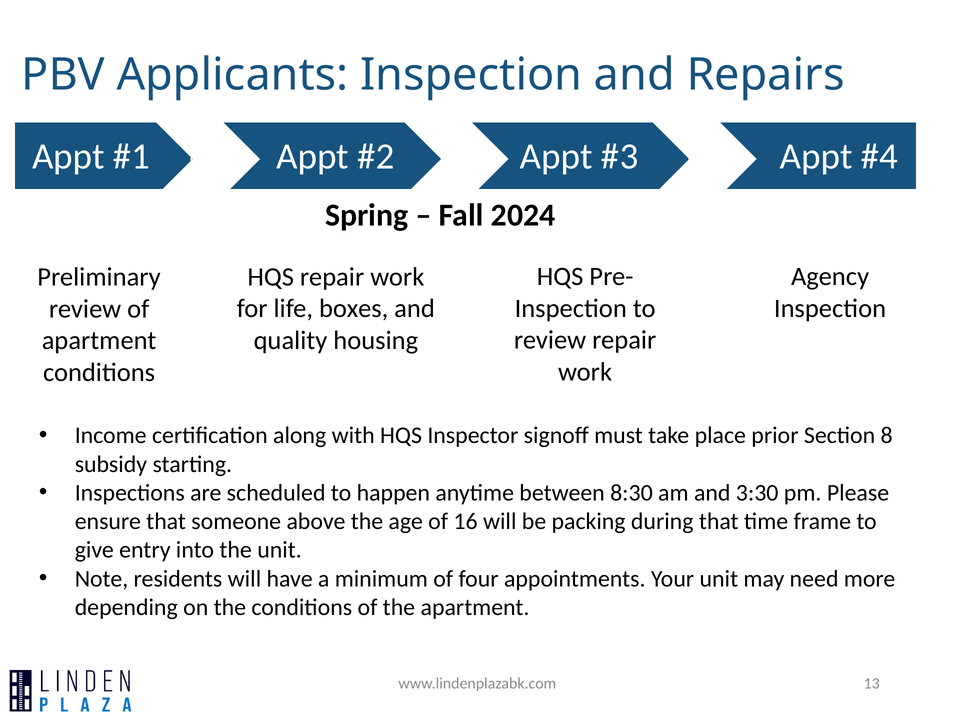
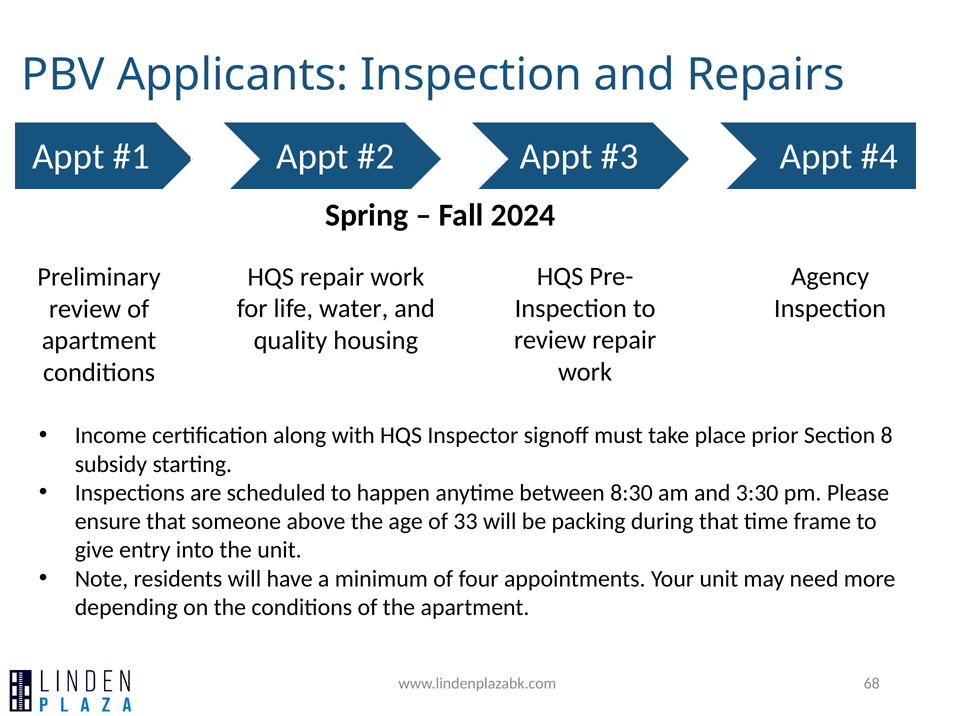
boxes: boxes -> water
16: 16 -> 33
13: 13 -> 68
